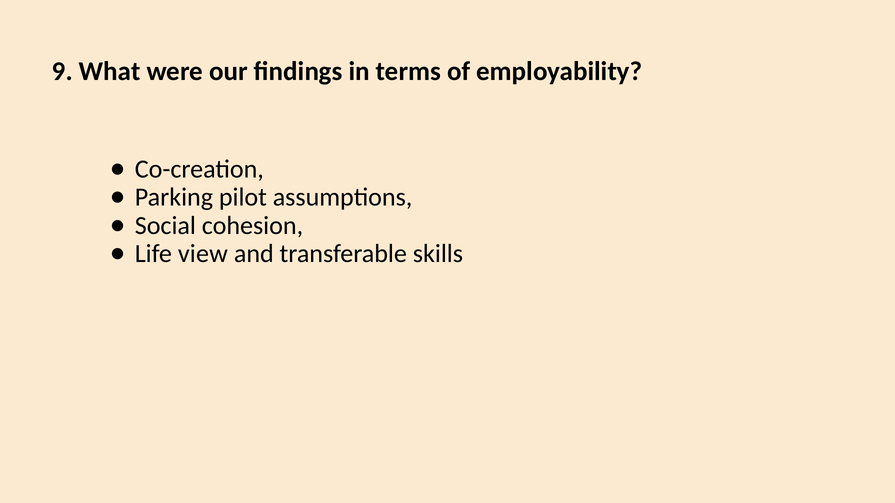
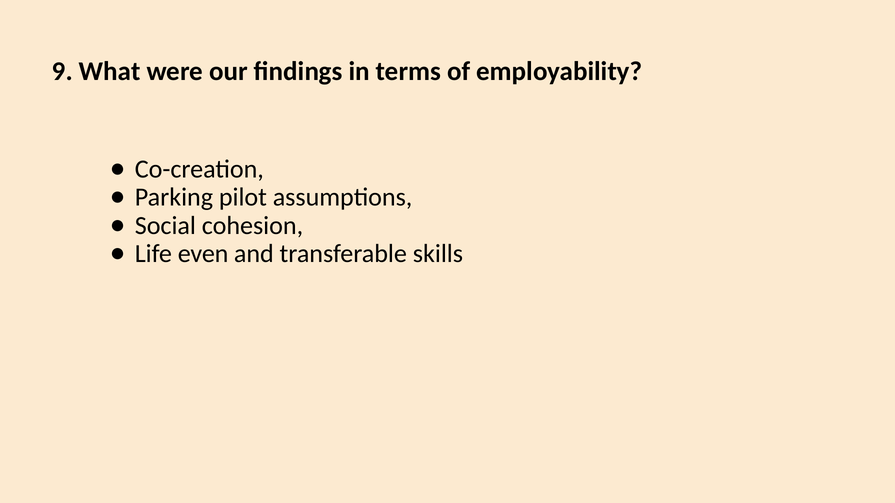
view: view -> even
